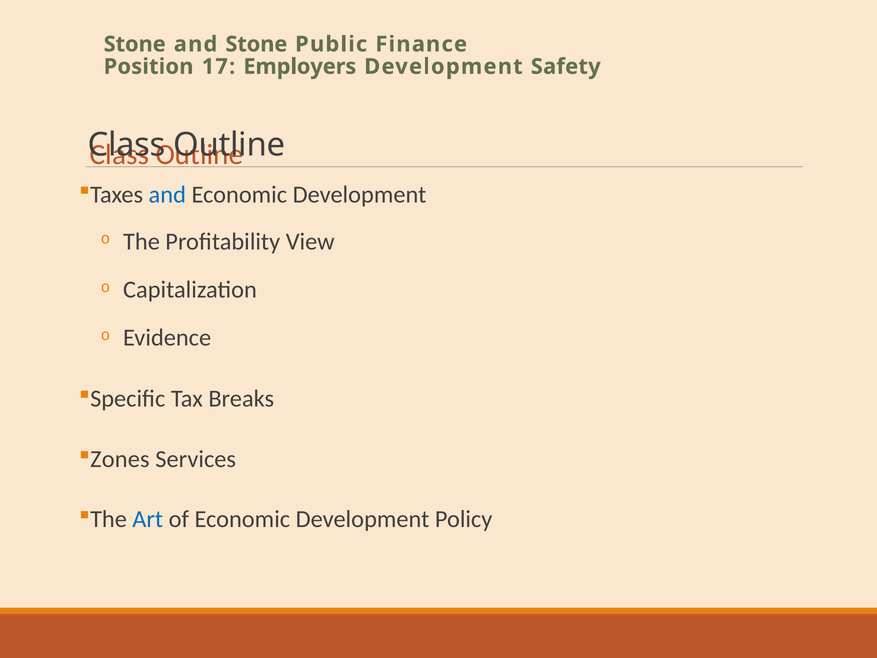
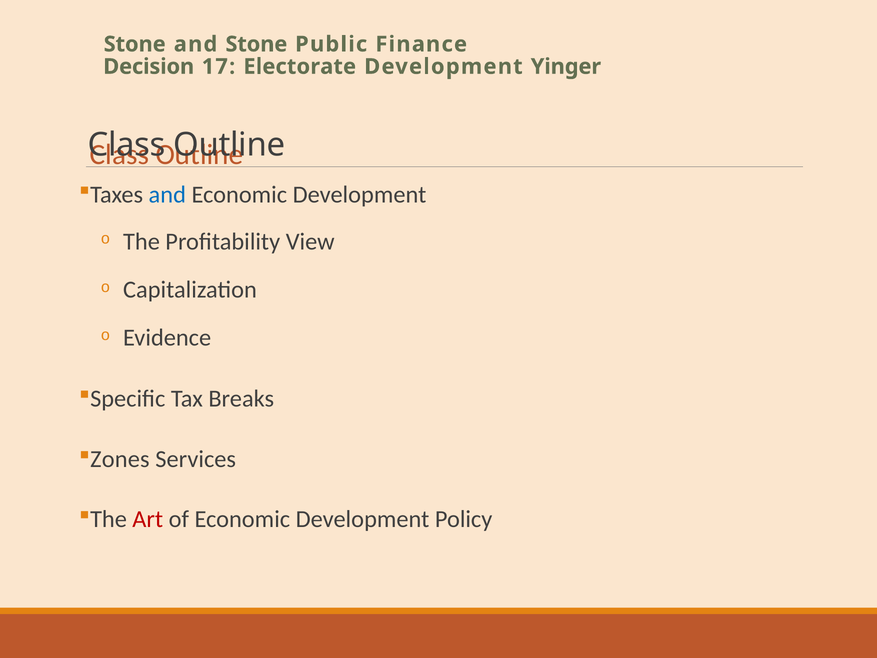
Position: Position -> Decision
Employers: Employers -> Electorate
Safety: Safety -> Yinger
Art colour: blue -> red
